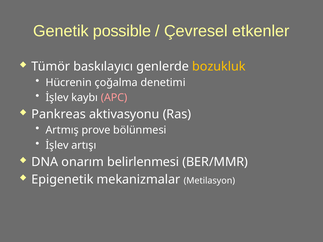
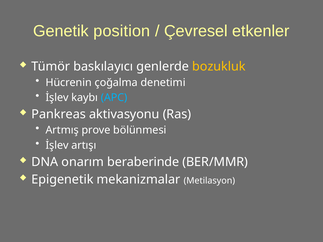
possible: possible -> position
APC colour: pink -> light blue
belirlenmesi: belirlenmesi -> beraberinde
